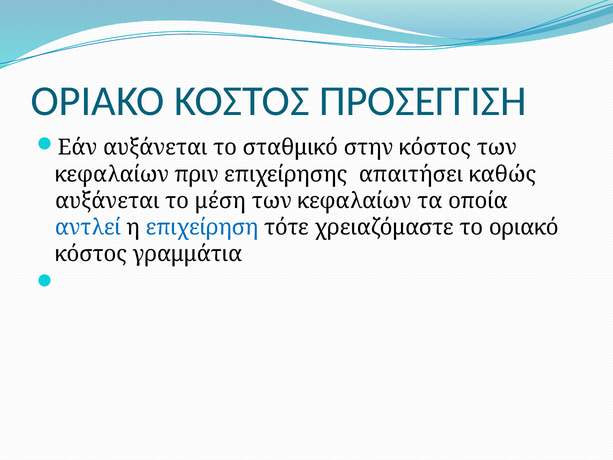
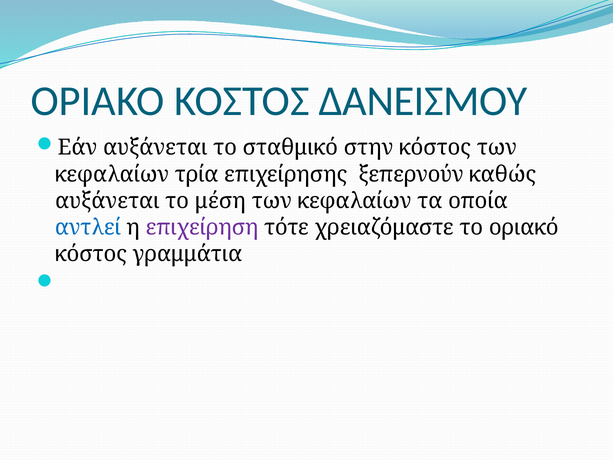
ΠΡOΣΕΓΓΙΣΗ: ΠΡOΣΕΓΓΙΣΗ -> ΔΑΝΕΙΣΜΟΥ
πριν: πριν -> τρία
απαιτήσει: απαιτήσει -> ξεπερνούν
επιχείρηση colour: blue -> purple
